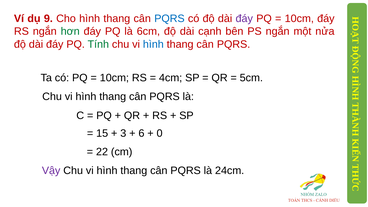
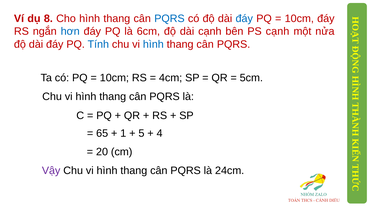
9: 9 -> 8
đáy at (244, 19) colour: purple -> blue
hơn colour: green -> blue
PS ngắn: ngắn -> cạnh
Tính colour: green -> blue
15: 15 -> 65
3: 3 -> 1
6: 6 -> 5
0: 0 -> 4
22: 22 -> 20
